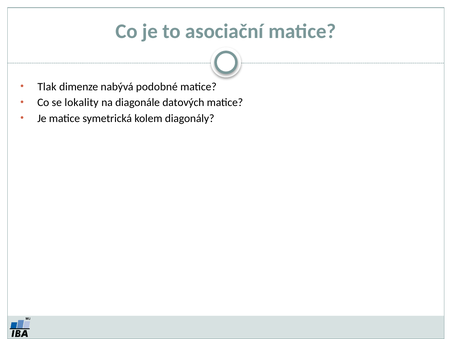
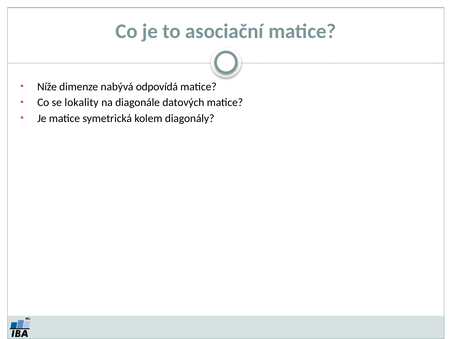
Tlak: Tlak -> Níže
podobné: podobné -> odpovídá
